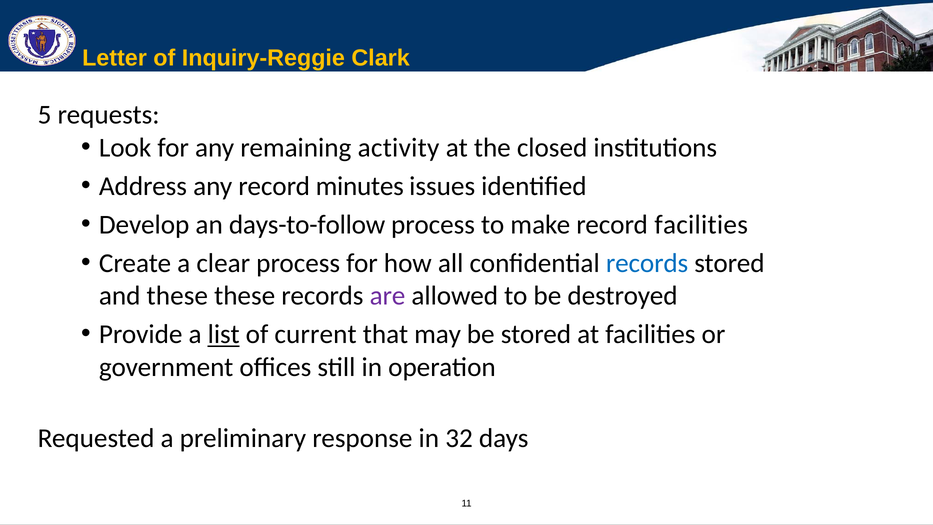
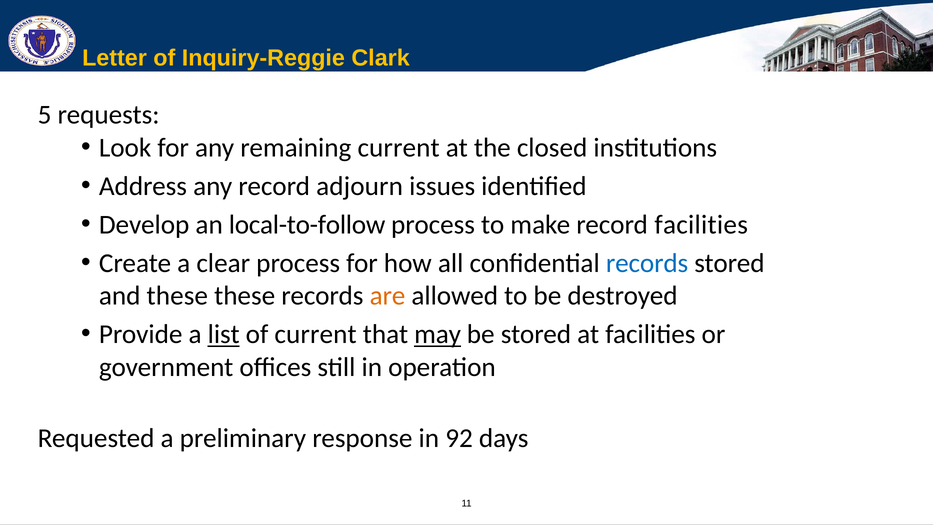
remaining activity: activity -> current
minutes: minutes -> adjourn
days-to-follow: days-to-follow -> local-to-follow
are colour: purple -> orange
may underline: none -> present
32: 32 -> 92
